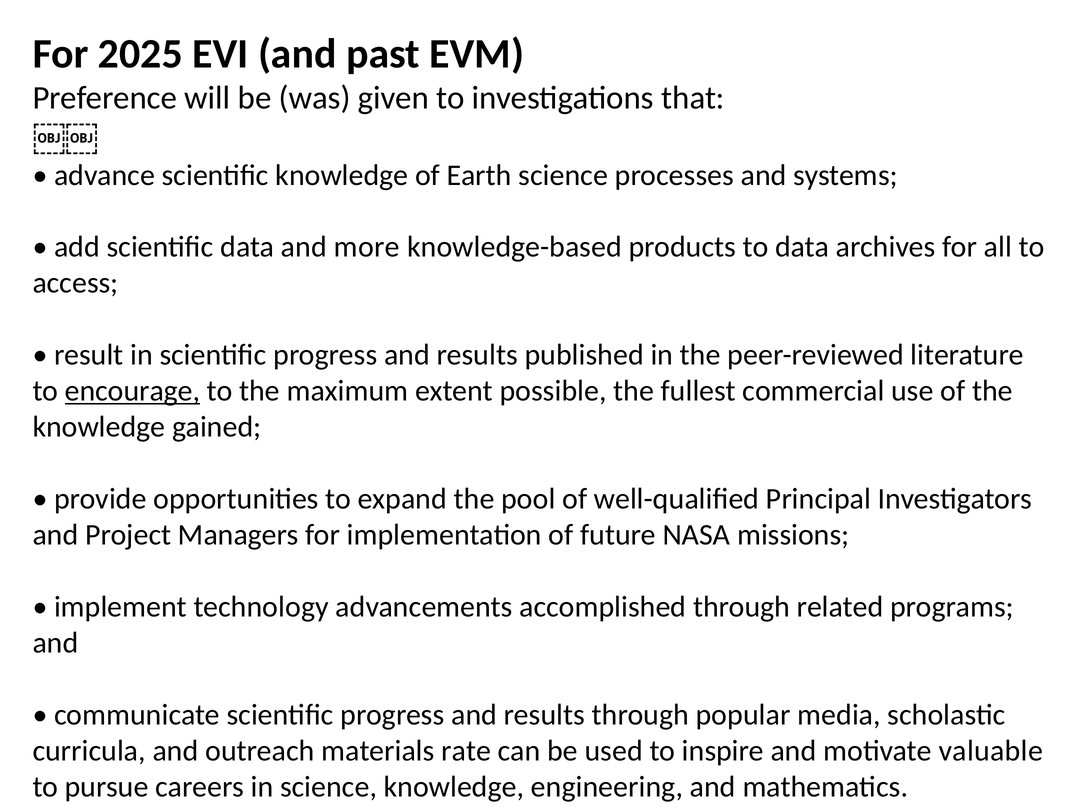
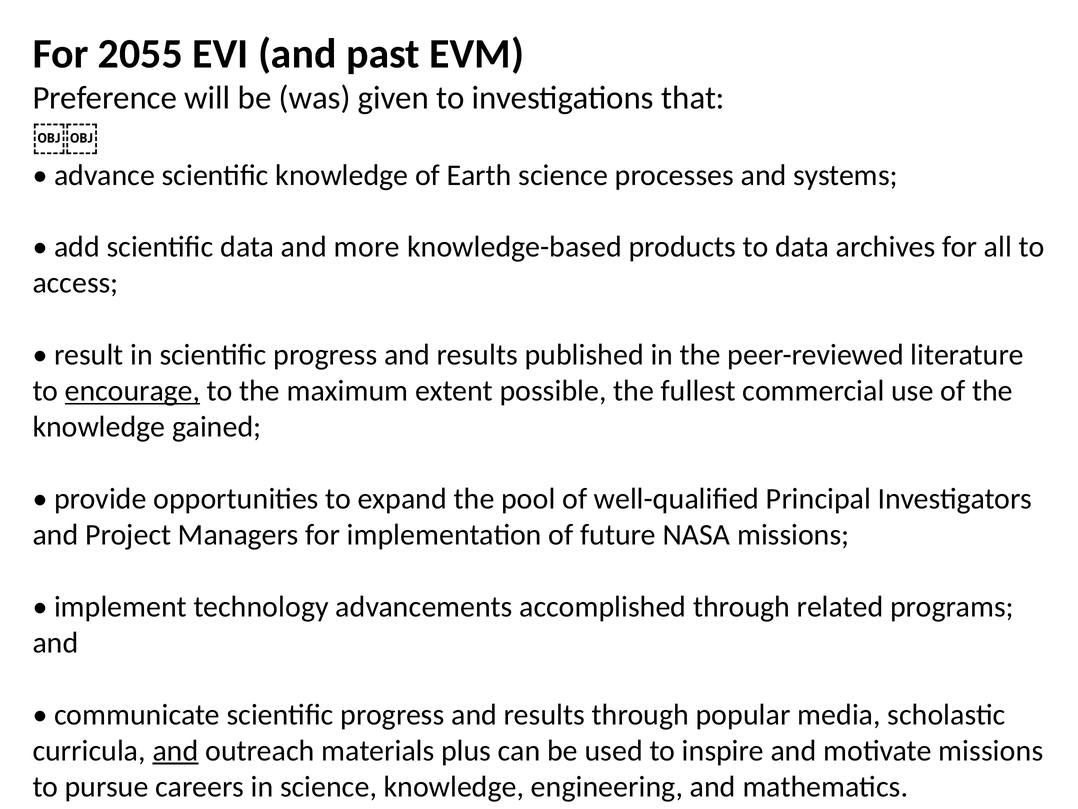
2025: 2025 -> 2055
and at (176, 750) underline: none -> present
rate: rate -> plus
motivate valuable: valuable -> missions
